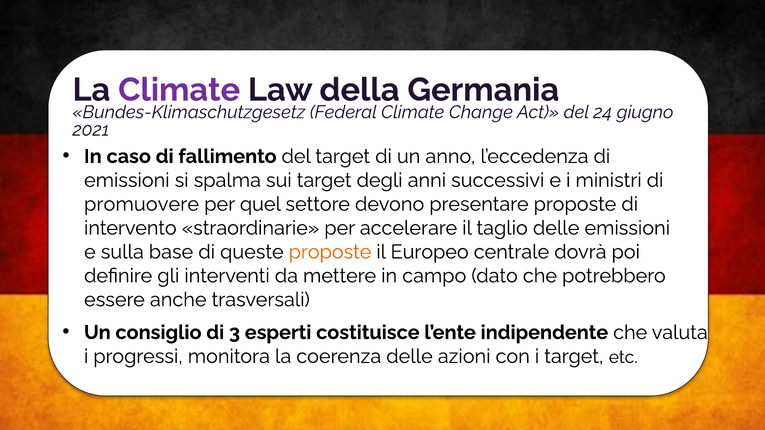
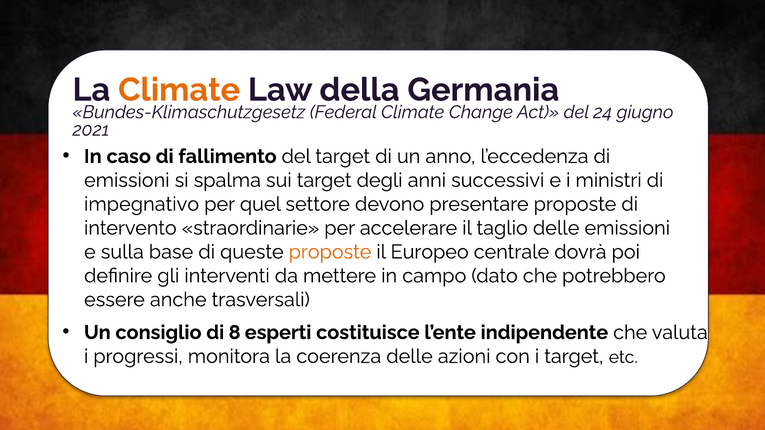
Climate at (179, 90) colour: purple -> orange
promuovere: promuovere -> impegnativo
3: 3 -> 8
